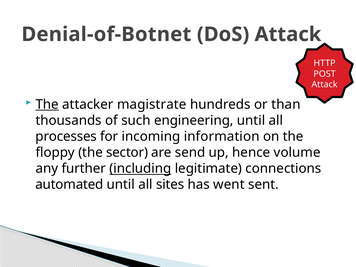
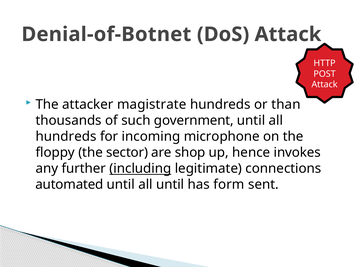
The at (47, 104) underline: present -> none
engineering: engineering -> government
processes at (66, 136): processes -> hundreds
information: information -> microphone
send: send -> shop
volume: volume -> invokes
all sites: sites -> until
went: went -> form
